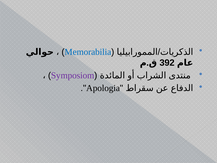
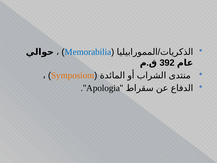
Symposiom colour: purple -> orange
